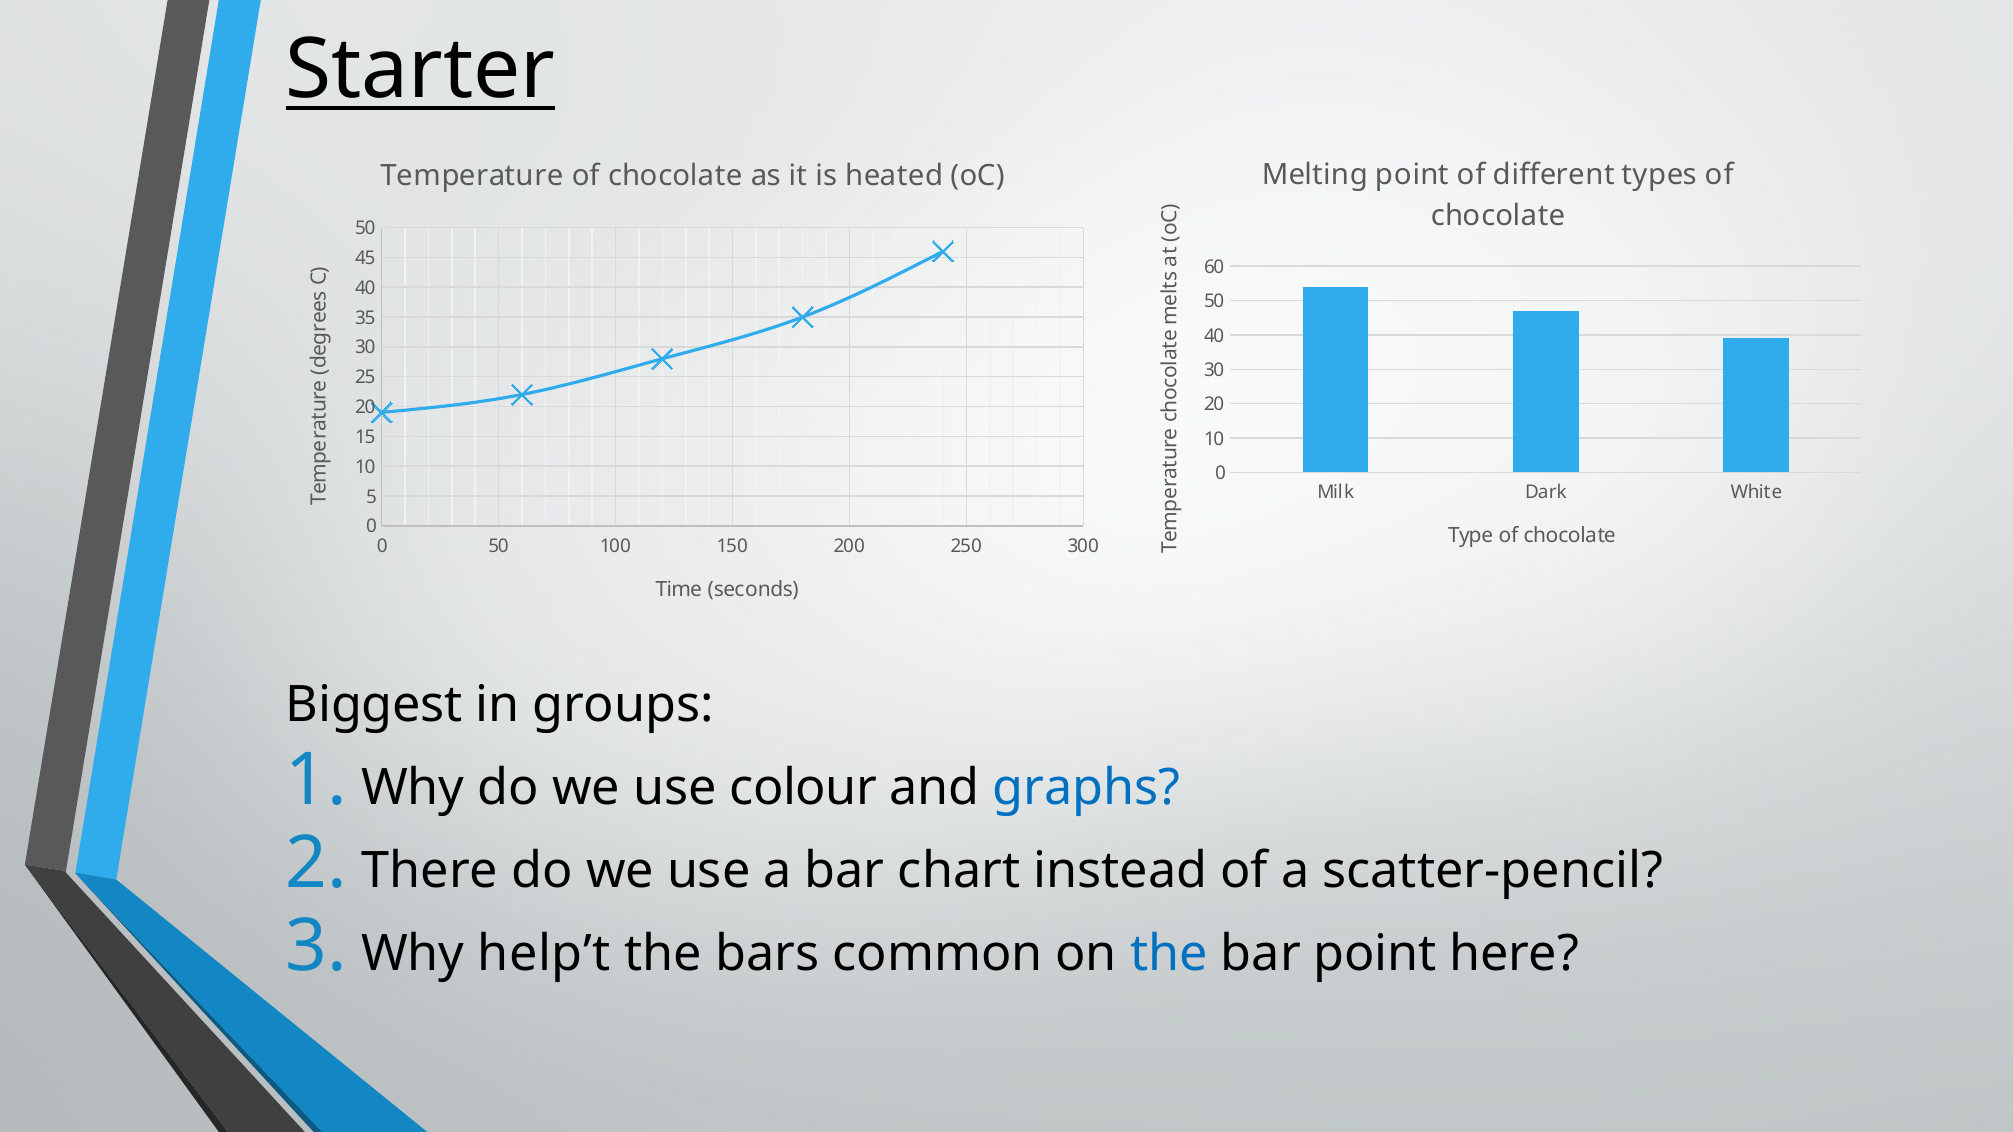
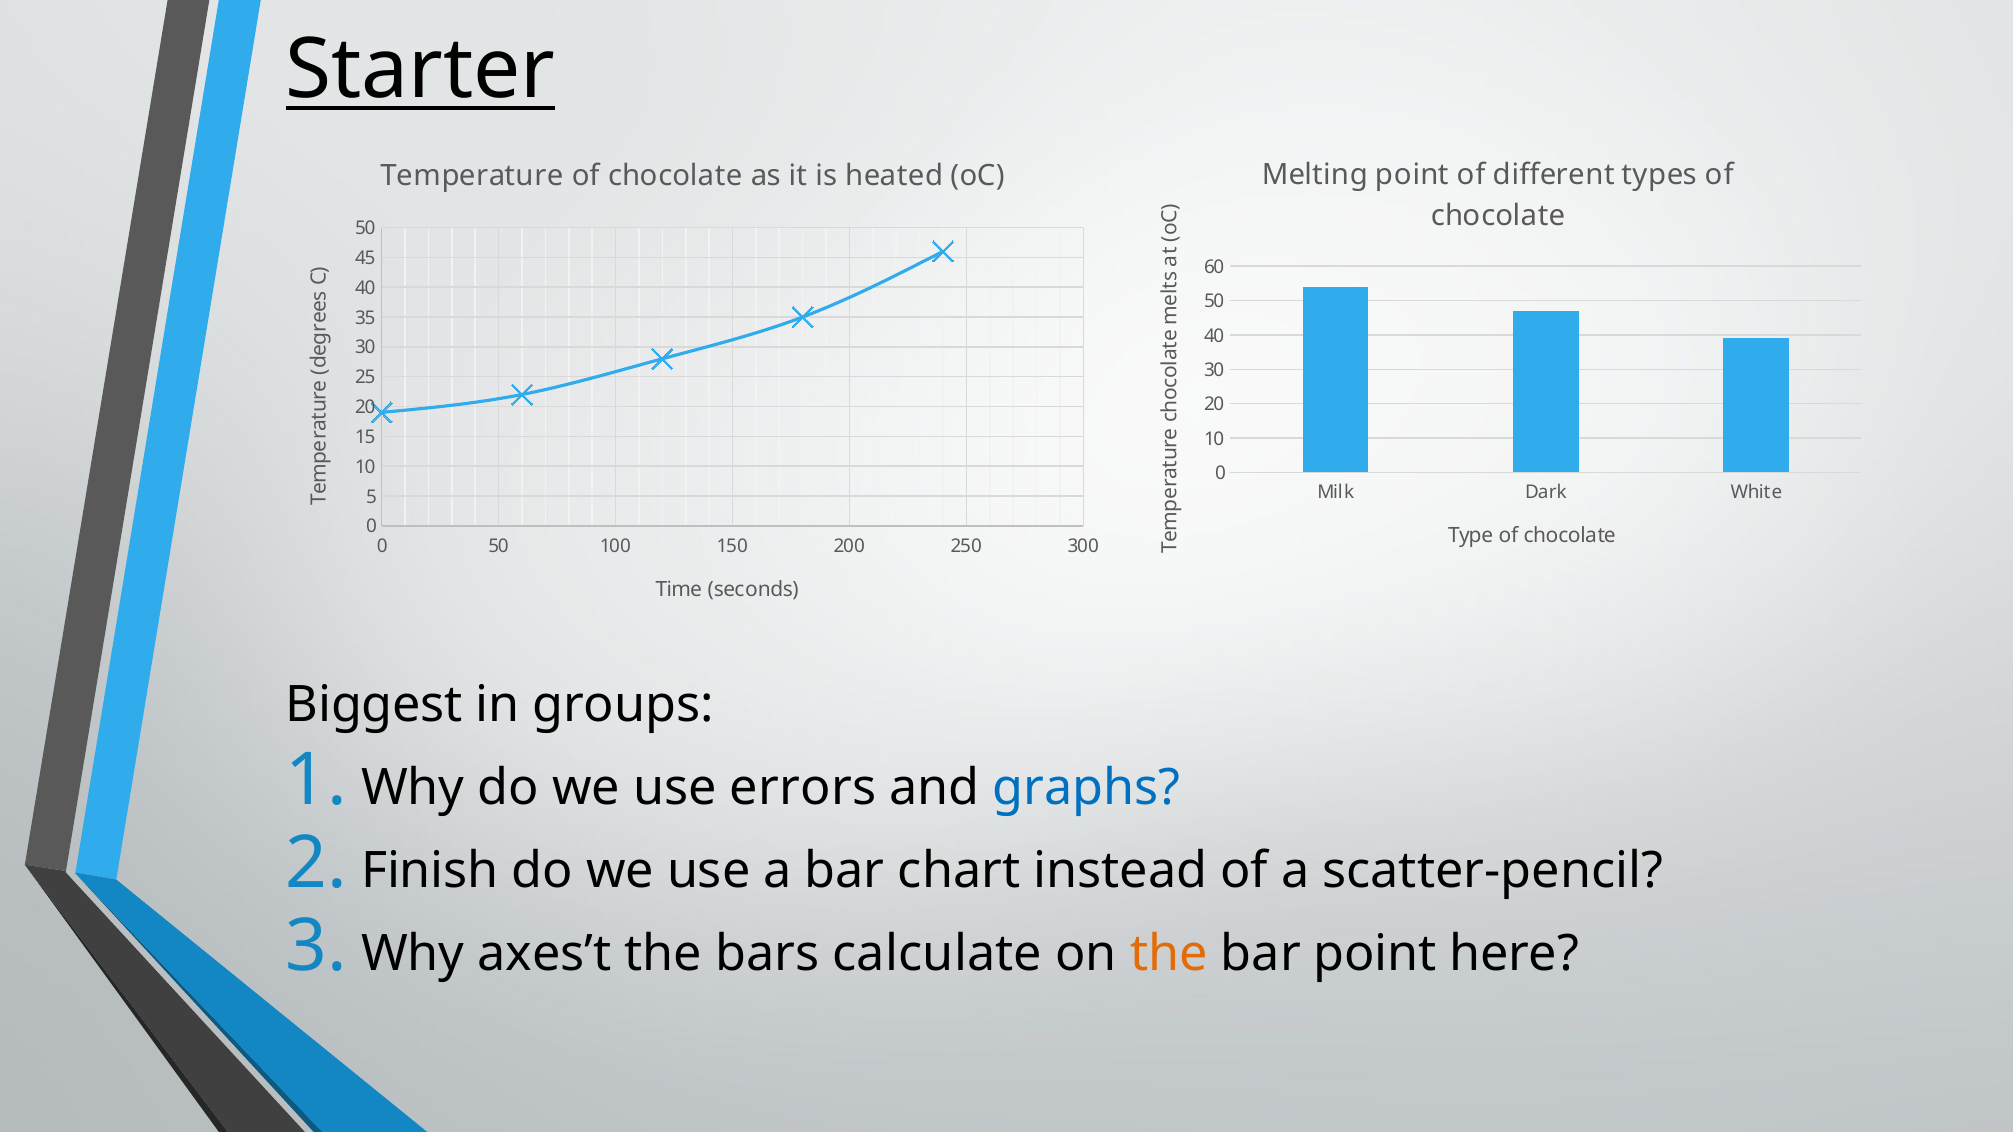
colour: colour -> errors
There: There -> Finish
help’t: help’t -> axes’t
common: common -> calculate
the at (1169, 954) colour: blue -> orange
